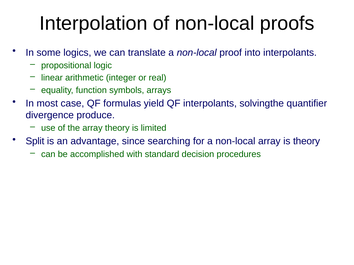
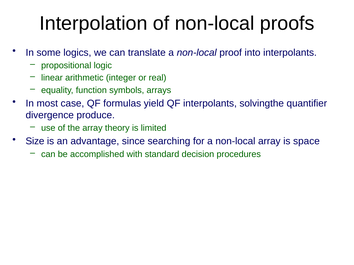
Split: Split -> Size
is theory: theory -> space
